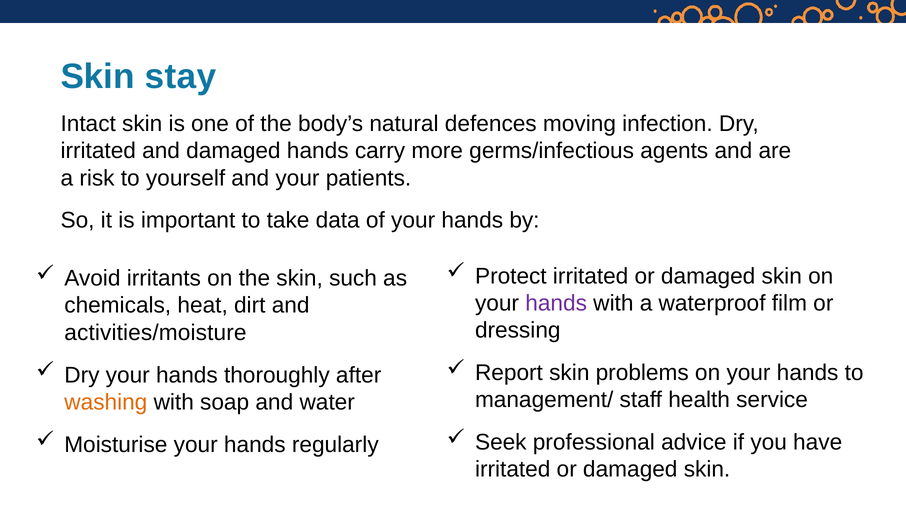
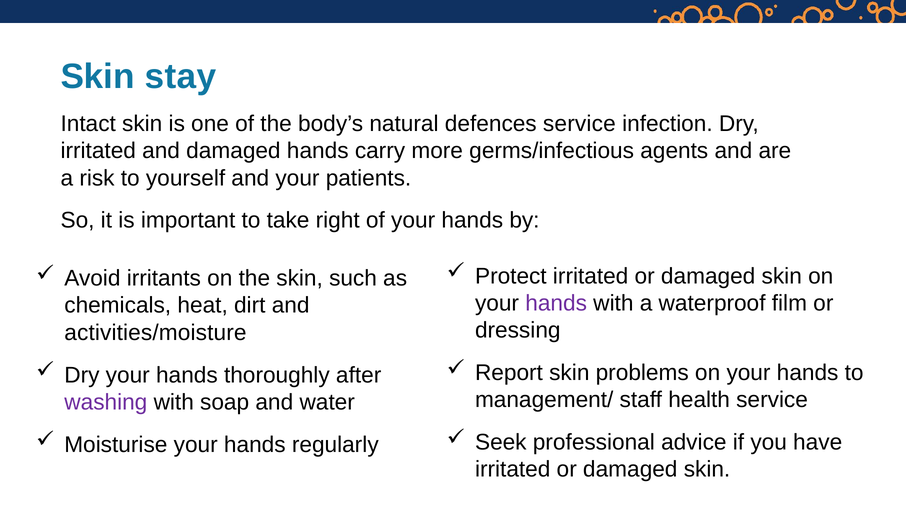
defences moving: moving -> service
data: data -> right
washing colour: orange -> purple
